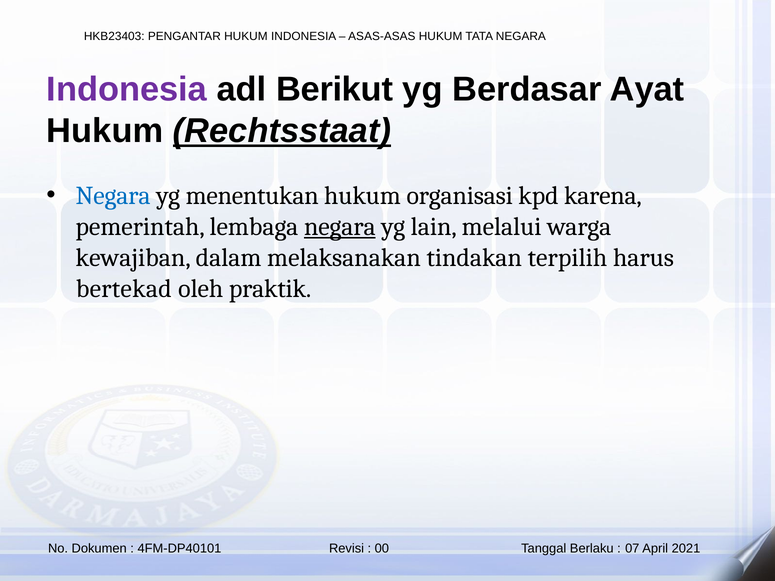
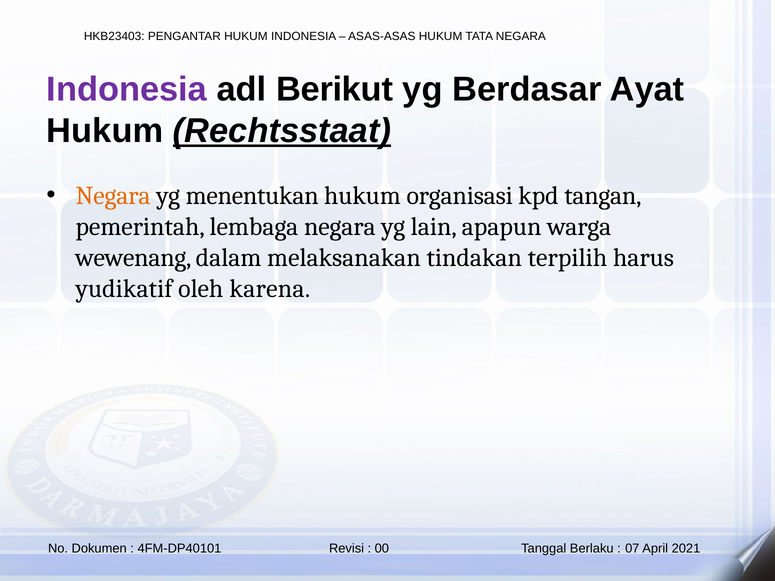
Negara at (113, 196) colour: blue -> orange
karena: karena -> tangan
negara at (340, 227) underline: present -> none
melalui: melalui -> apapun
kewajiban: kewajiban -> wewenang
bertekad: bertekad -> yudikatif
praktik: praktik -> karena
